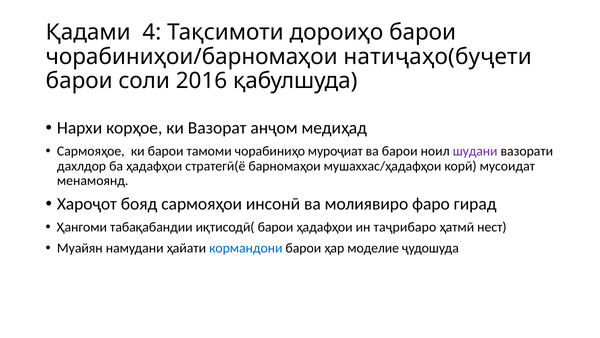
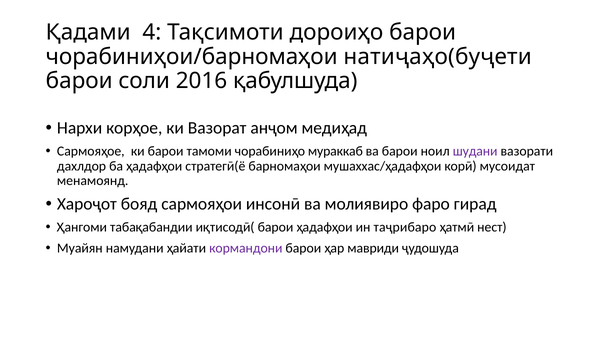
муроҷиат: муроҷиат -> мураккаб
кормандони colour: blue -> purple
моделие: моделие -> мавриди
